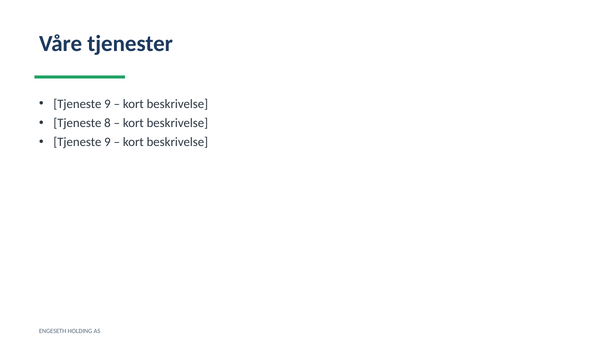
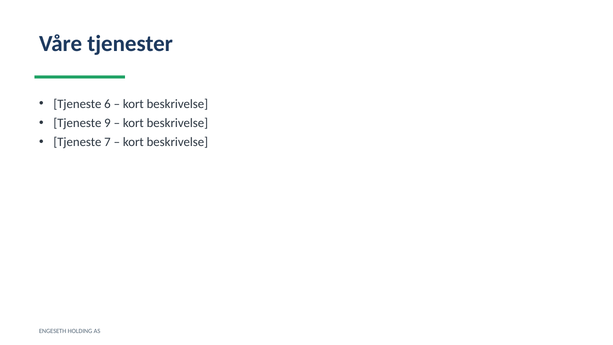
9 at (107, 104): 9 -> 6
8: 8 -> 9
9 at (107, 142): 9 -> 7
